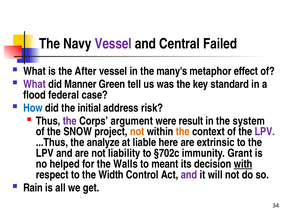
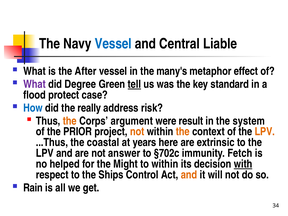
Vessel at (113, 44) colour: purple -> blue
Failed: Failed -> Liable
Manner: Manner -> Degree
tell underline: none -> present
federal: federal -> protect
initial: initial -> really
the at (70, 121) colour: purple -> orange
SNOW: SNOW -> PRIOR
LPV at (265, 132) colour: purple -> orange
analyze: analyze -> coastal
liable: liable -> years
liability: liability -> answer
Grant: Grant -> Fetch
Walls: Walls -> Might
to meant: meant -> within
Width: Width -> Ships
and at (189, 175) colour: purple -> orange
